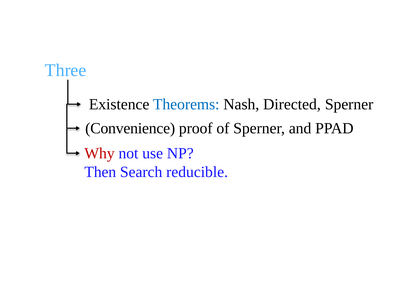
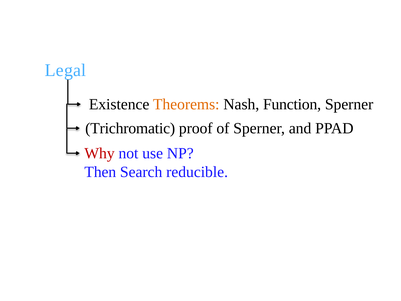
Three: Three -> Legal
Theorems colour: blue -> orange
Directed: Directed -> Function
Convenience: Convenience -> Trichromatic
